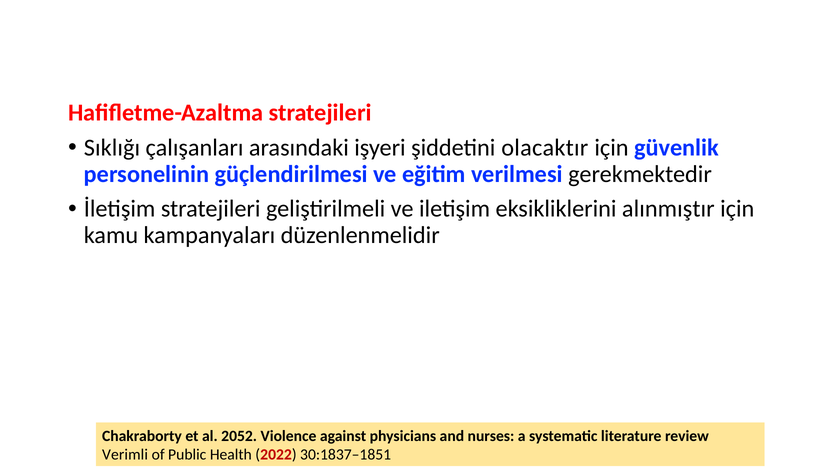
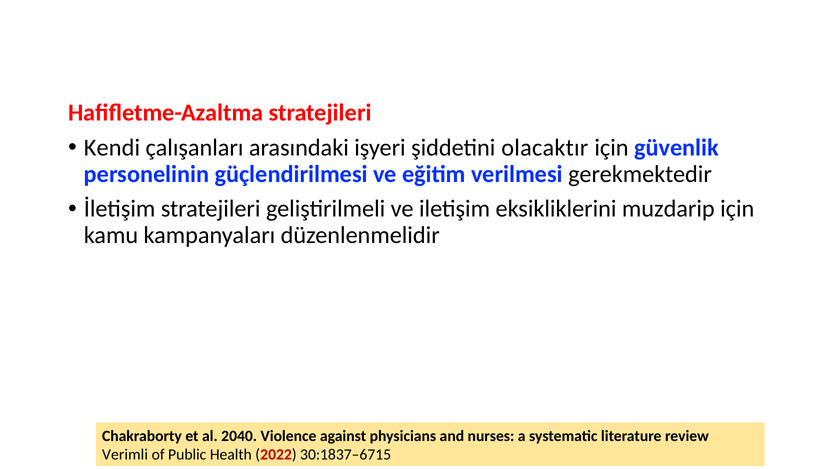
Sıklığı: Sıklığı -> Kendi
alınmıştır: alınmıştır -> muzdarip
2052: 2052 -> 2040
30:1837–1851: 30:1837–1851 -> 30:1837–6715
